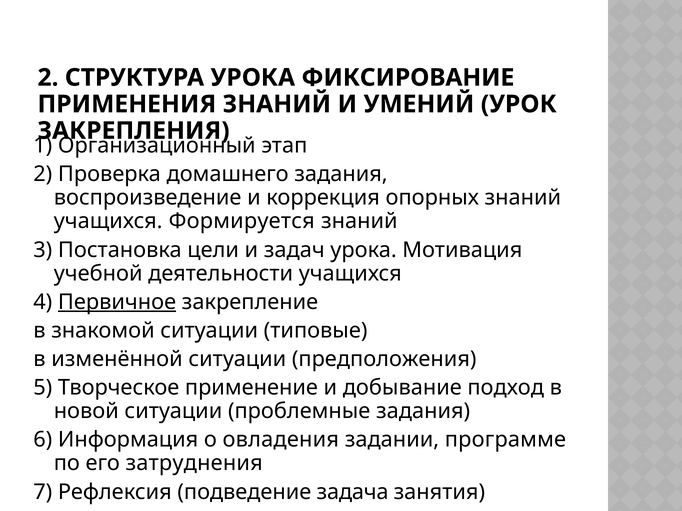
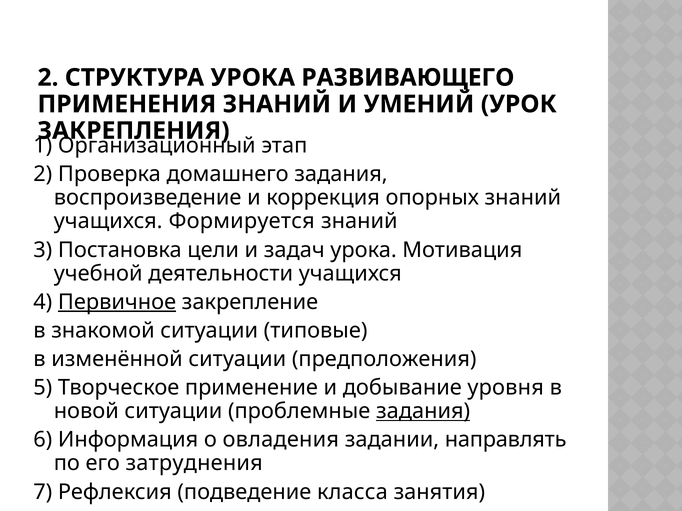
ФИКСИРОВАНИЕ: ФИКСИРОВАНИЕ -> РАЗВИВАЮЩЕГО
подход: подход -> уровня
задания at (423, 412) underline: none -> present
программе: программе -> направлять
задача: задача -> класса
